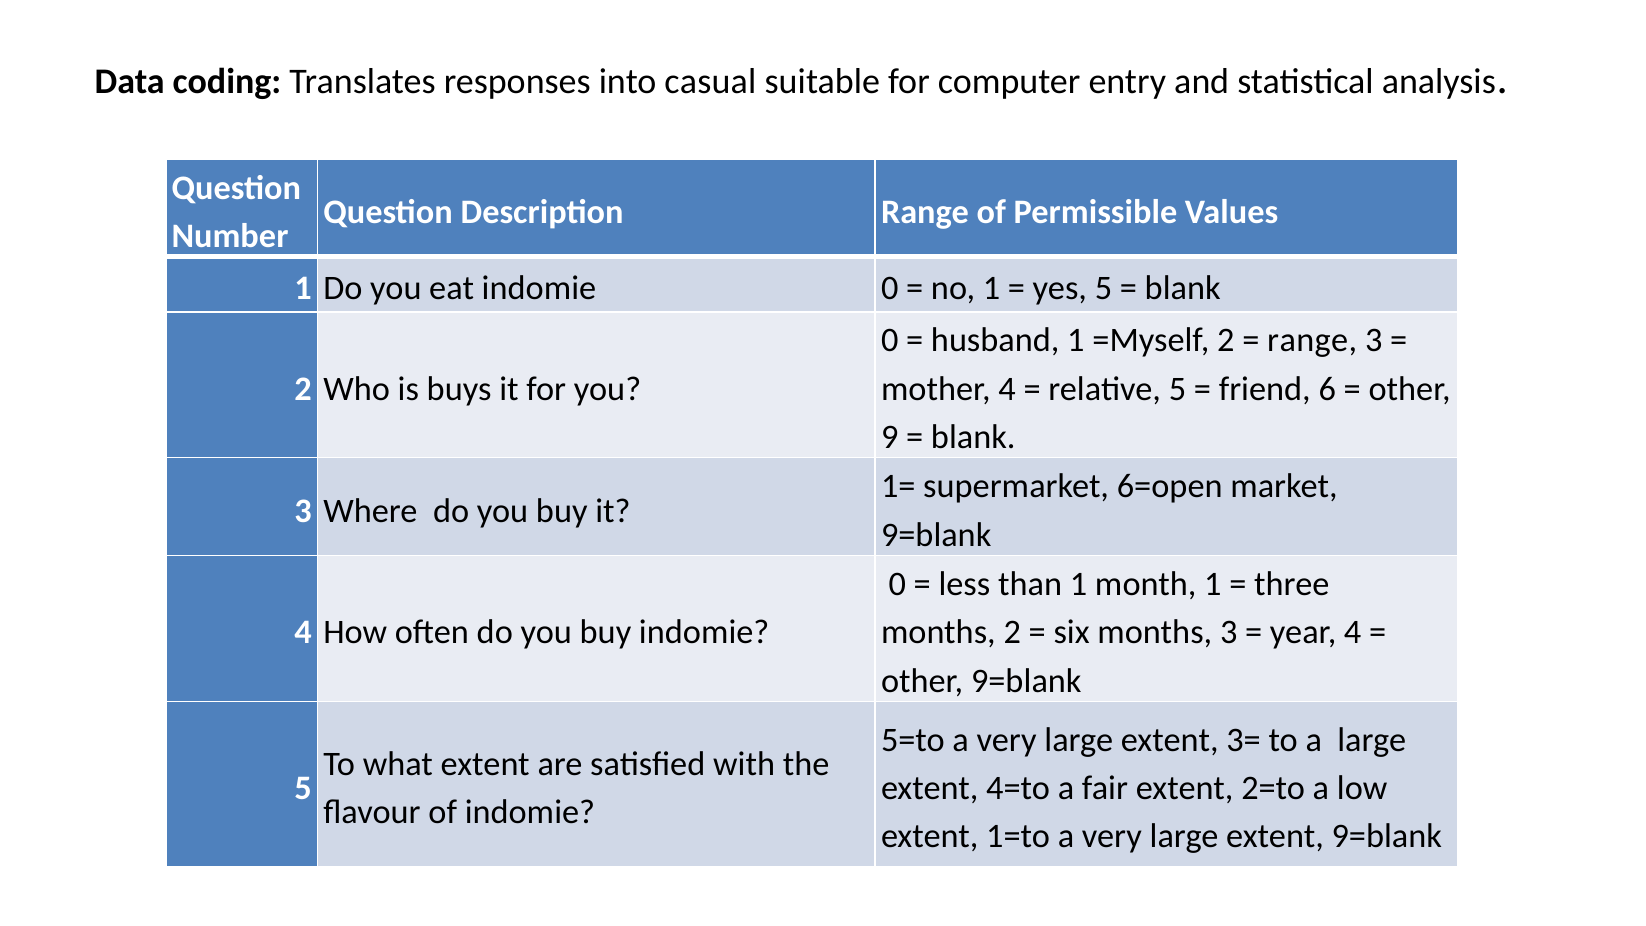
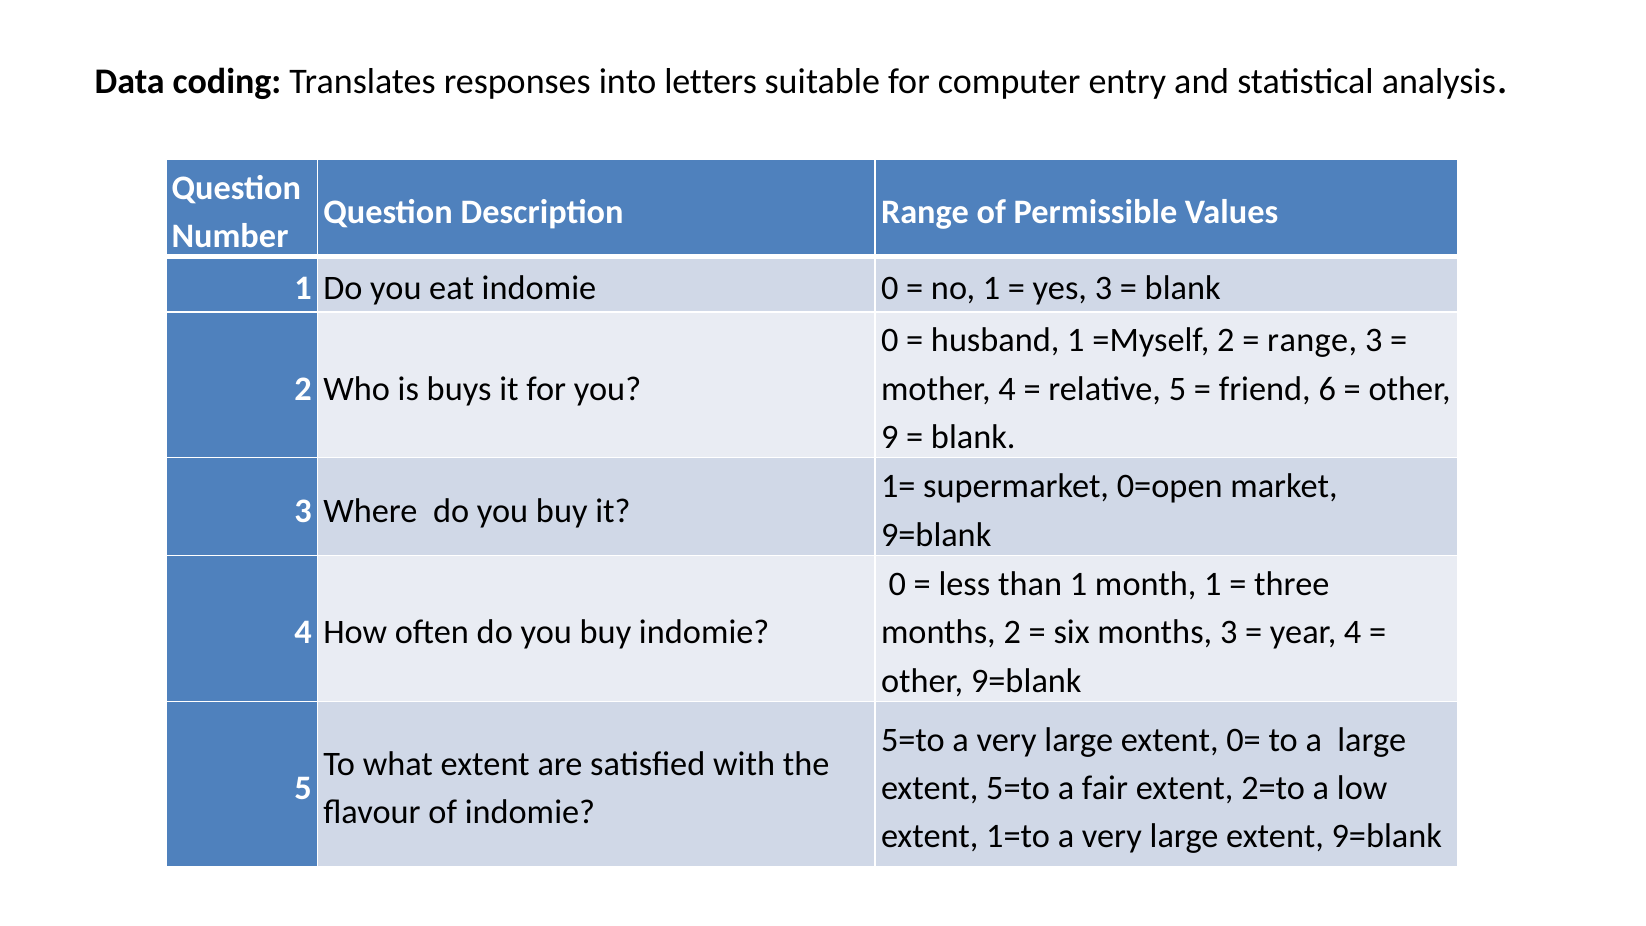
casual: casual -> letters
yes 5: 5 -> 3
6=open: 6=open -> 0=open
3=: 3= -> 0=
extent 4=to: 4=to -> 5=to
